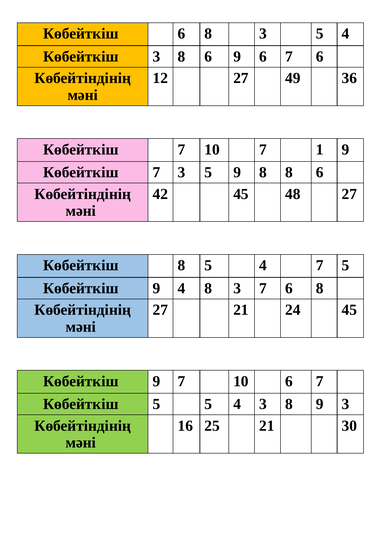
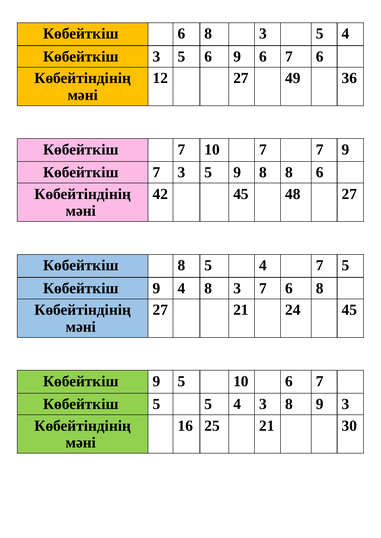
Көбейткіш 3 8: 8 -> 5
7 1: 1 -> 7
9 7: 7 -> 5
